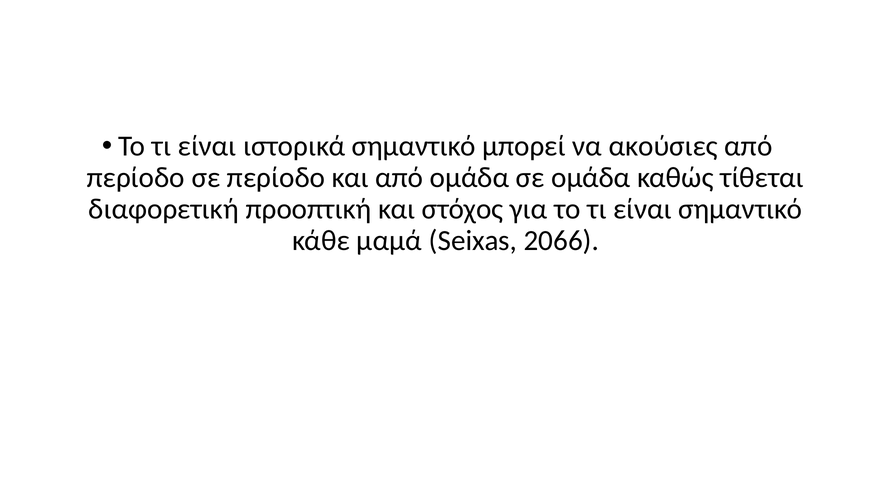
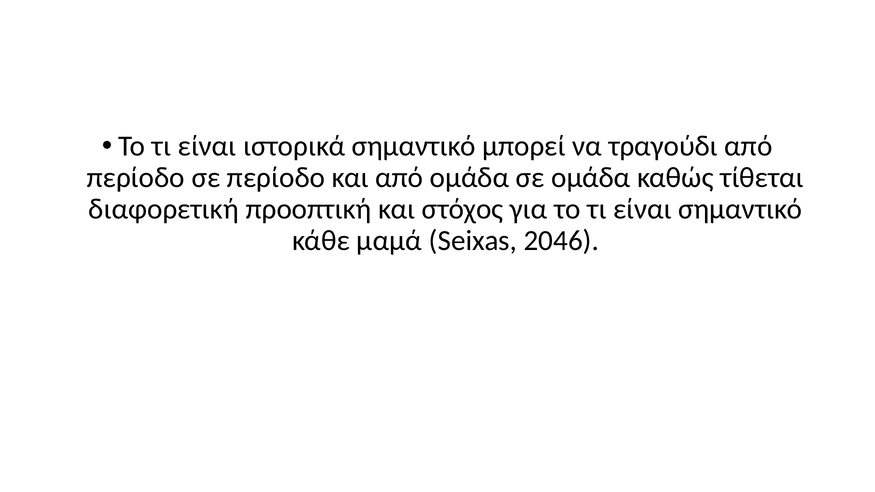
ακούσιες: ακούσιες -> τραγούδι
2066: 2066 -> 2046
